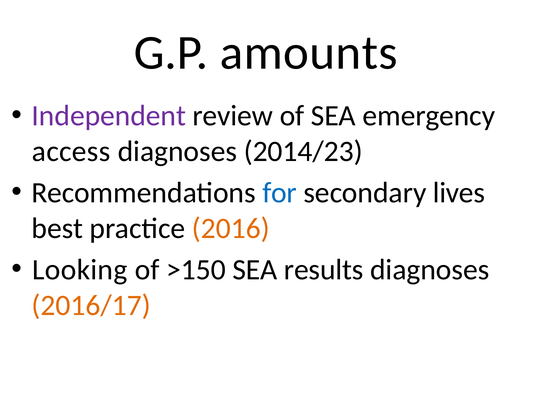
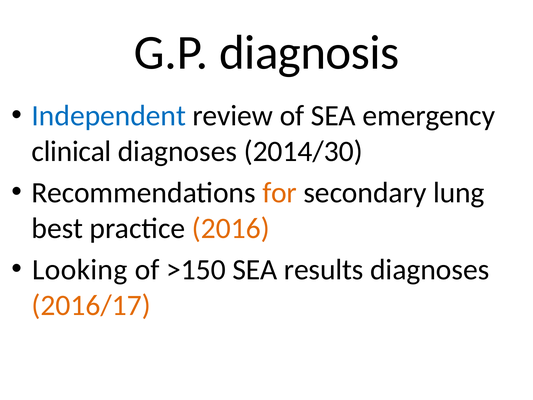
amounts: amounts -> diagnosis
Independent colour: purple -> blue
access: access -> clinical
2014/23: 2014/23 -> 2014/30
for colour: blue -> orange
lives: lives -> lung
